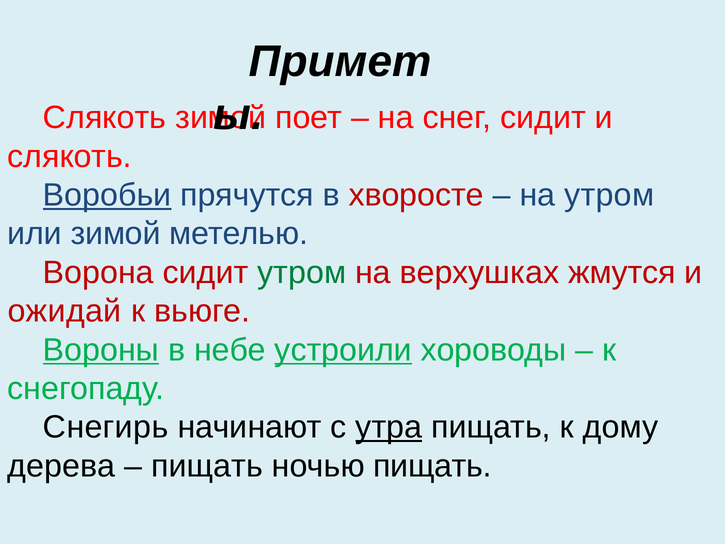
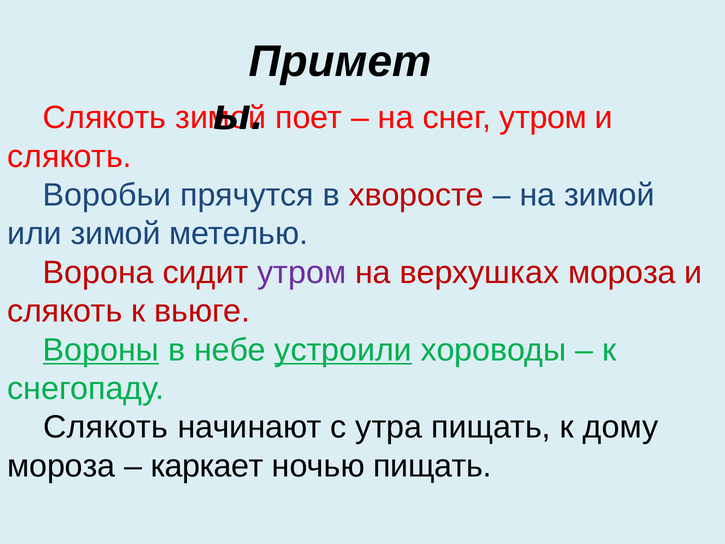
снег сидит: сидит -> утром
Воробьи underline: present -> none
на утром: утром -> зимой
утром at (302, 272) colour: green -> purple
верхушках жмутся: жмутся -> мороза
ожидай at (65, 311): ожидай -> слякоть
Снегирь at (106, 427): Снегирь -> Слякоть
утра underline: present -> none
дерева at (61, 466): дерева -> мороза
пищать at (207, 466): пищать -> каркает
